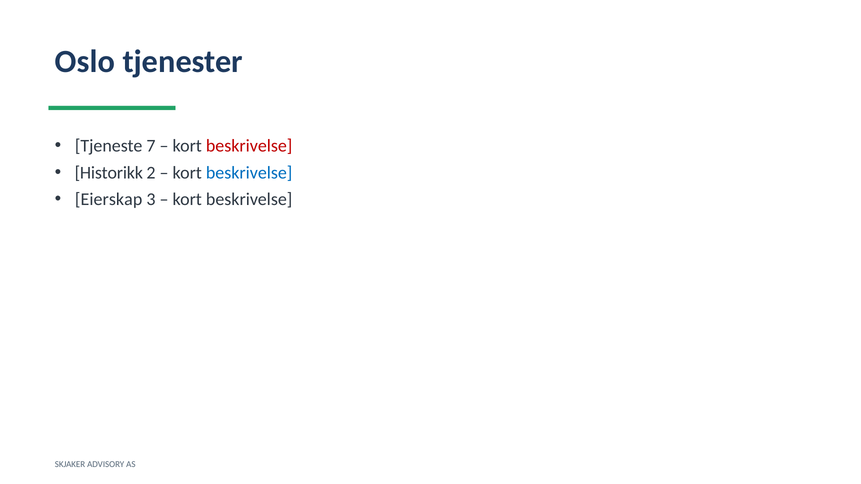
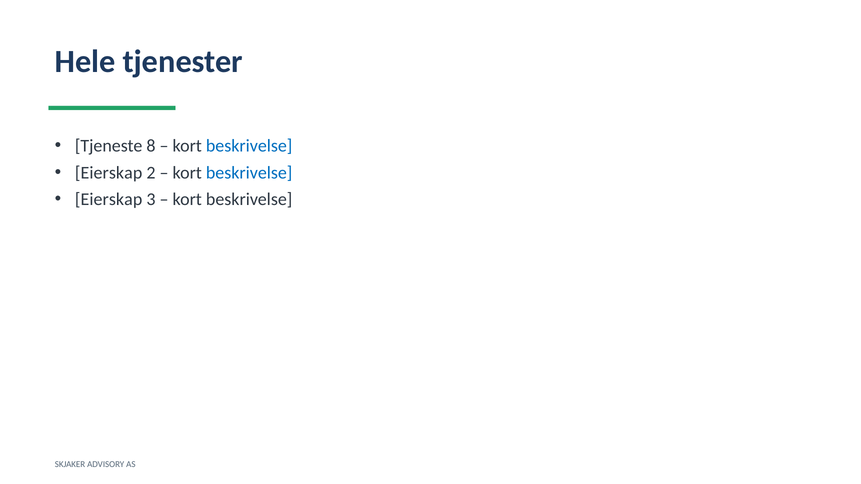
Oslo: Oslo -> Hele
7: 7 -> 8
beskrivelse at (249, 146) colour: red -> blue
Historikk at (109, 173): Historikk -> Eierskap
